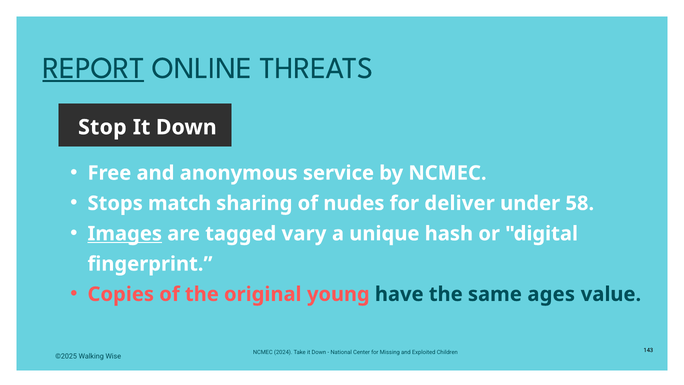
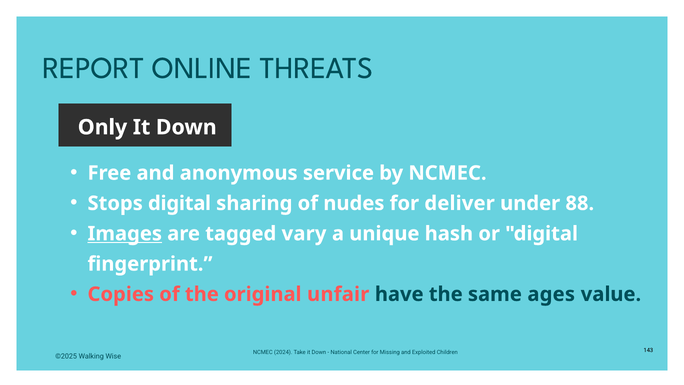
REPORT underline: present -> none
Stop: Stop -> Only
Stops match: match -> digital
58: 58 -> 88
young: young -> unfair
